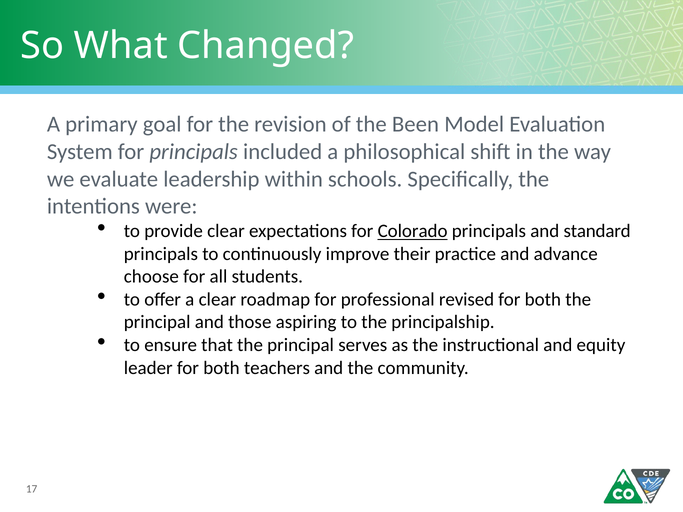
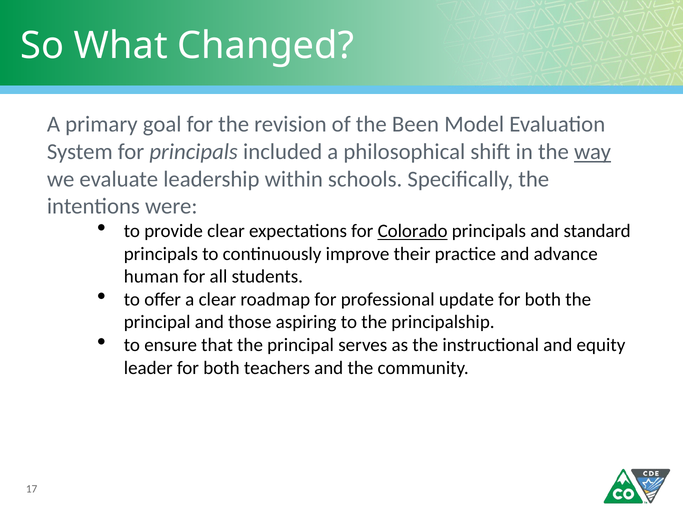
way underline: none -> present
choose: choose -> human
revised: revised -> update
